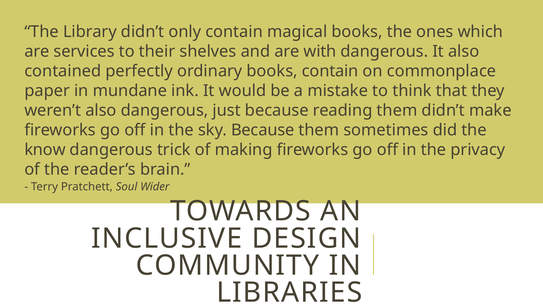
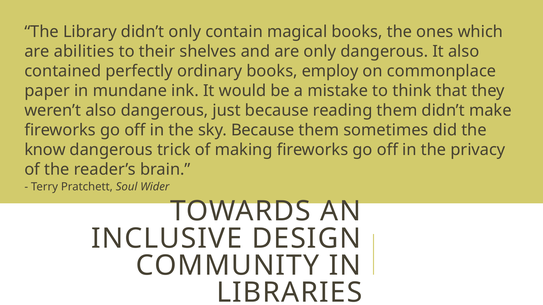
services: services -> abilities
are with: with -> only
books contain: contain -> employ
